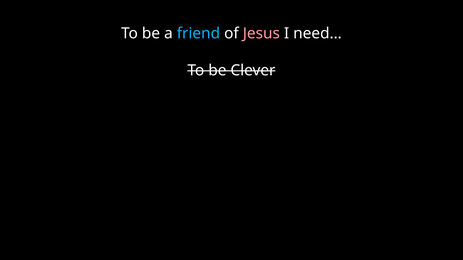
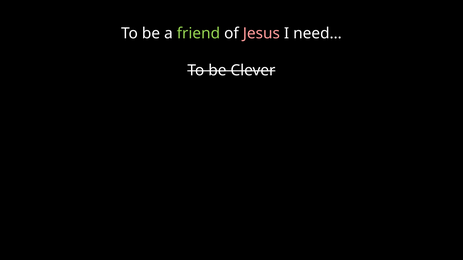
friend colour: light blue -> light green
